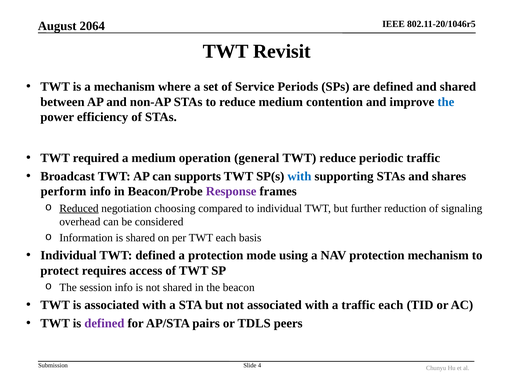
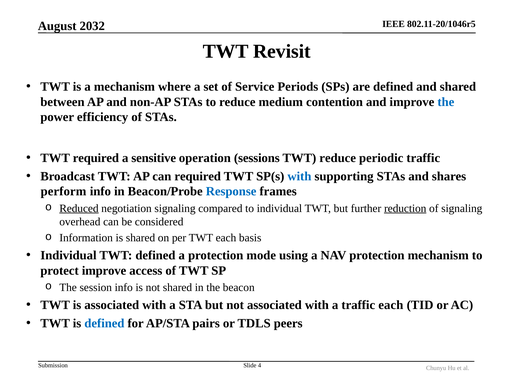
2064: 2064 -> 2032
a medium: medium -> sensitive
general: general -> sessions
can supports: supports -> required
Response colour: purple -> blue
negotiation choosing: choosing -> signaling
reduction underline: none -> present
protect requires: requires -> improve
defined at (104, 324) colour: purple -> blue
